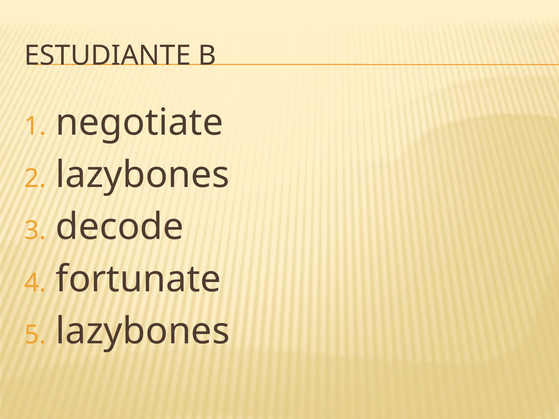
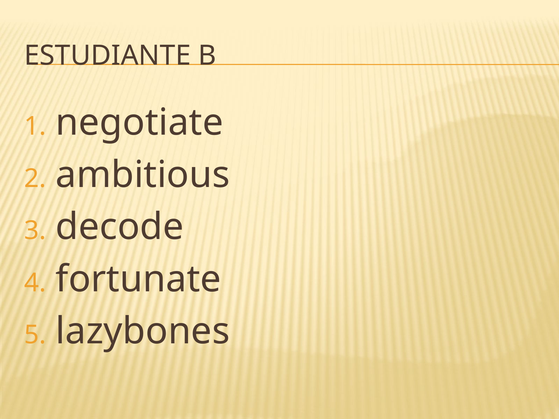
lazybones at (143, 175): lazybones -> ambitious
